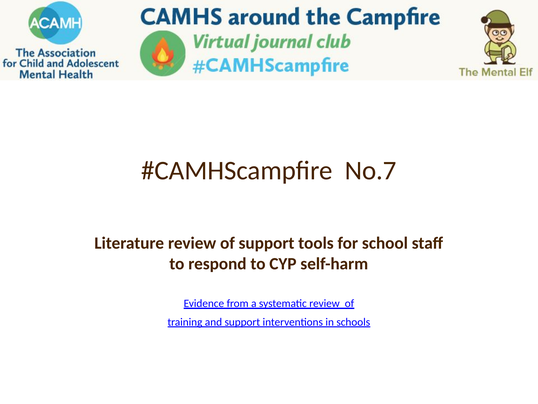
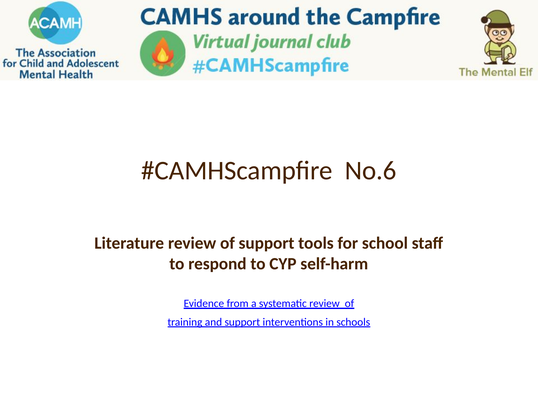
No.7: No.7 -> No.6
